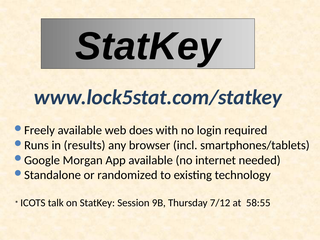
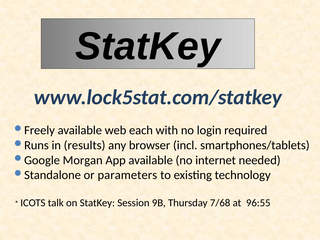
does: does -> each
randomized: randomized -> parameters
7/12: 7/12 -> 7/68
58:55: 58:55 -> 96:55
